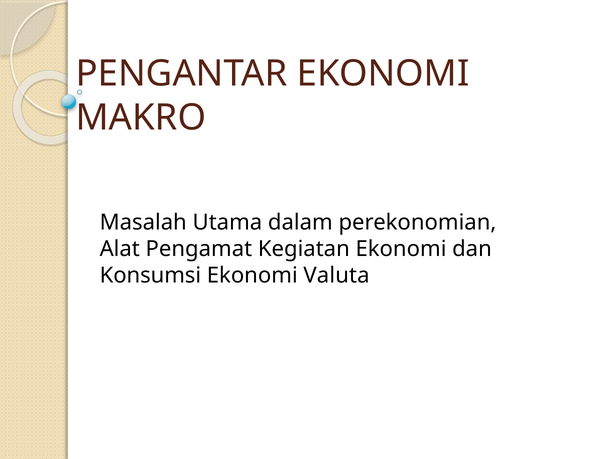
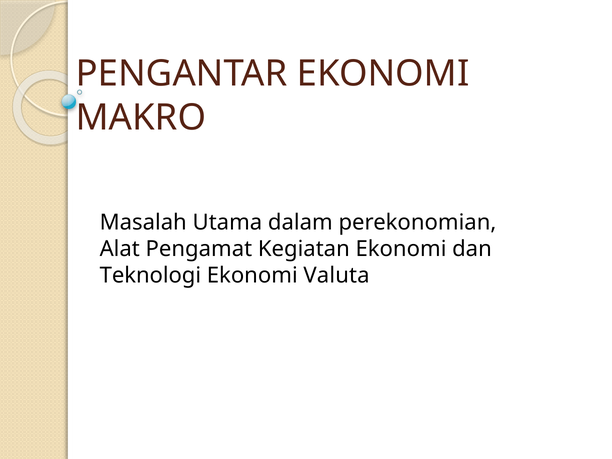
Konsumsi: Konsumsi -> Teknologi
